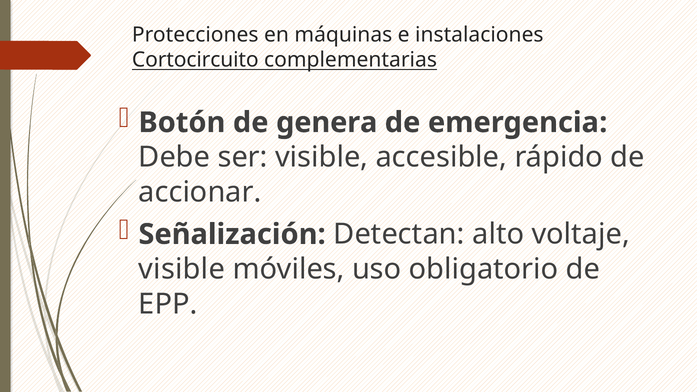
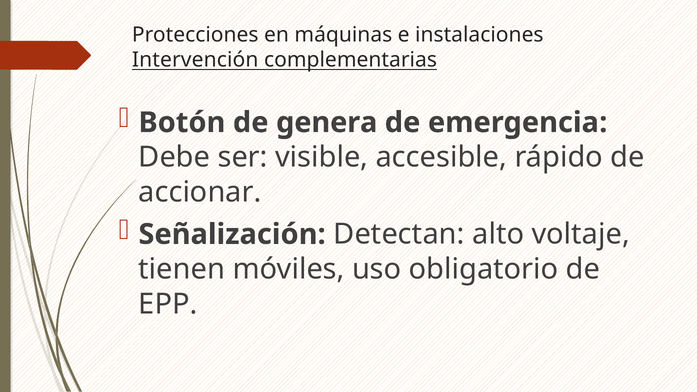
Cortocircuito: Cortocircuito -> Intervención
visible at (182, 269): visible -> tienen
